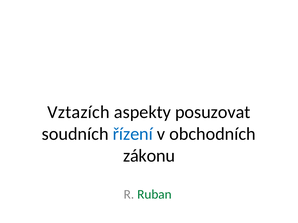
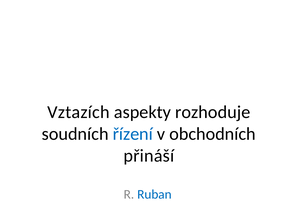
posuzovat: posuzovat -> rozhoduje
zákonu: zákonu -> přináší
Ruban colour: green -> blue
